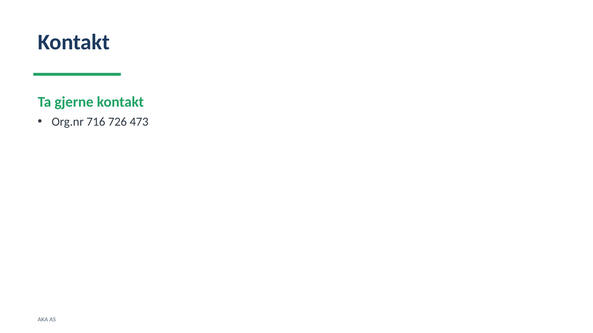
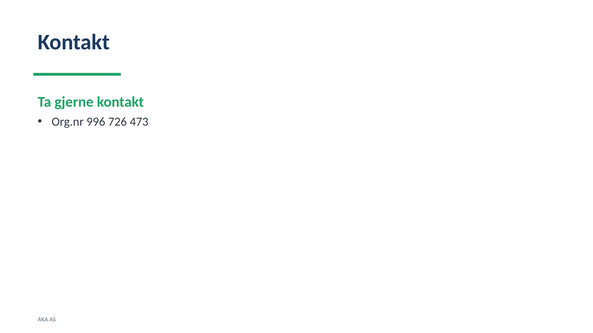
716: 716 -> 996
